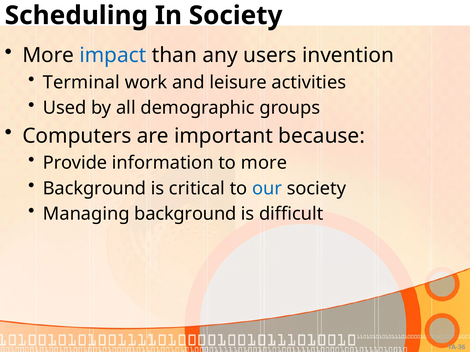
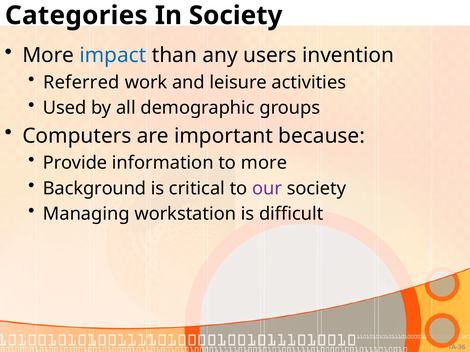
Scheduling: Scheduling -> Categories
Terminal: Terminal -> Referred
our colour: blue -> purple
Managing background: background -> workstation
